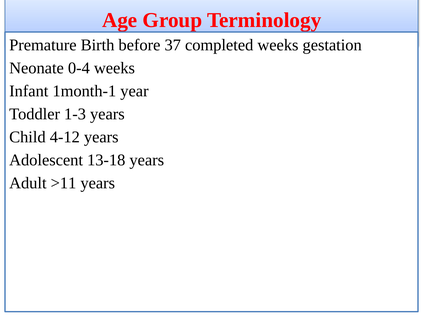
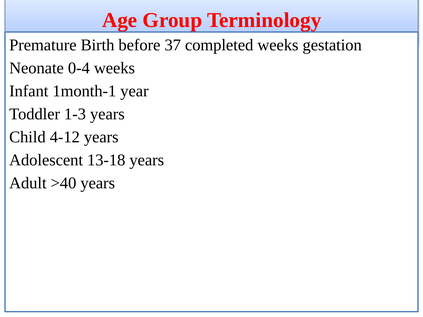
>11: >11 -> >40
